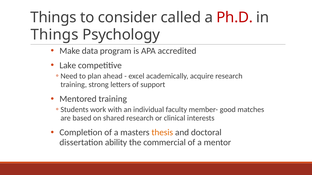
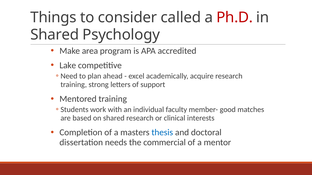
Things at (55, 35): Things -> Shared
data: data -> area
thesis colour: orange -> blue
ability: ability -> needs
